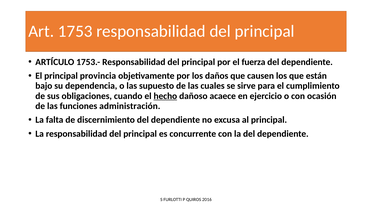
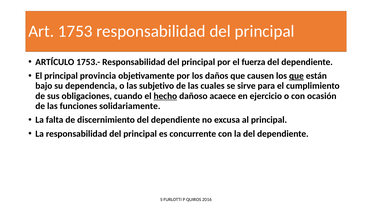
que at (296, 76) underline: none -> present
supuesto: supuesto -> subjetivo
administración: administración -> solidariamente
